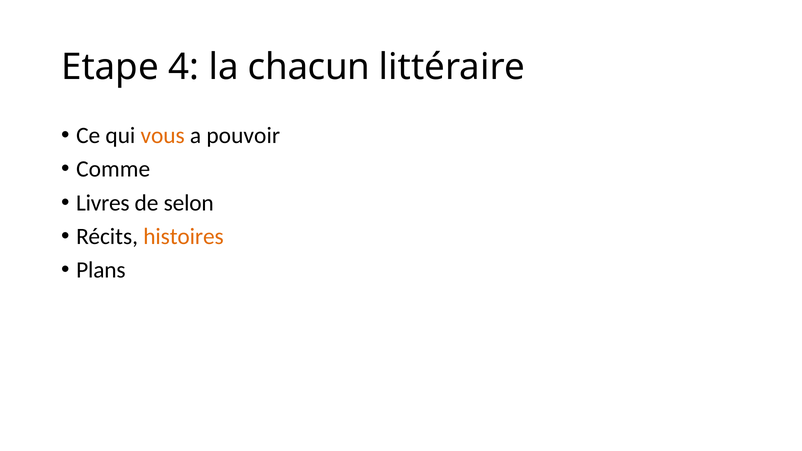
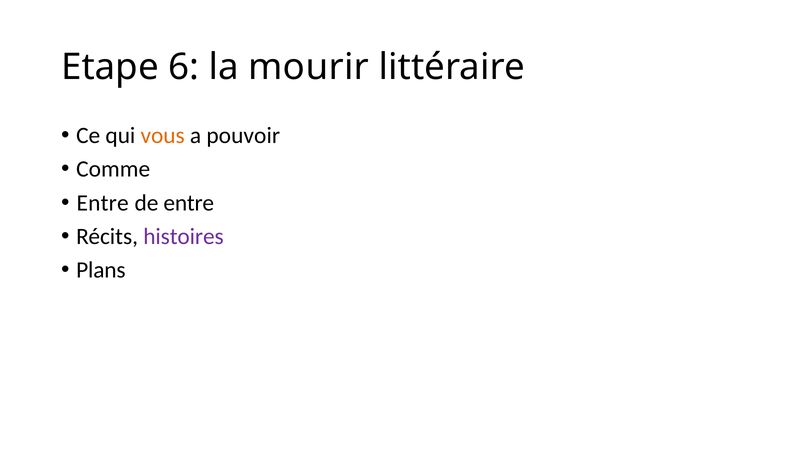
4: 4 -> 6
chacun: chacun -> mourir
Livres at (103, 203): Livres -> Entre
de selon: selon -> entre
histoires colour: orange -> purple
